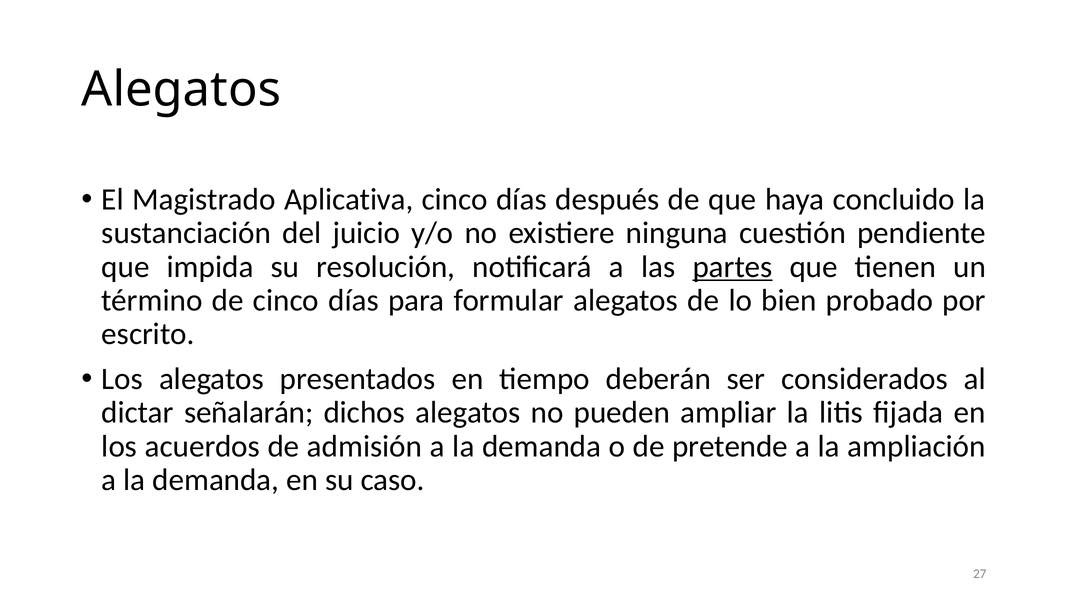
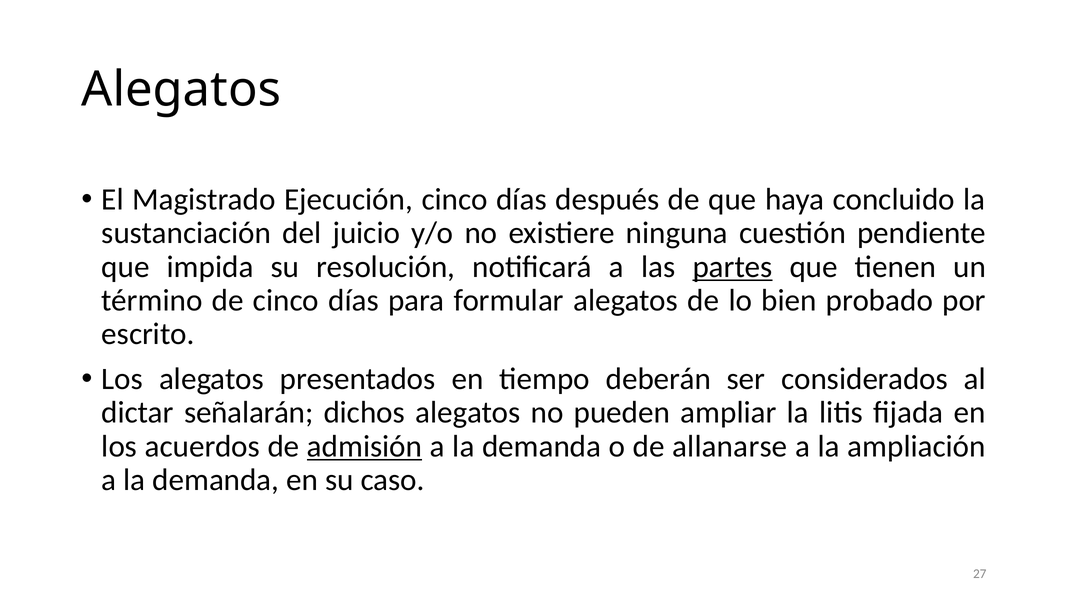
Aplicativa: Aplicativa -> Ejecución
admisión underline: none -> present
pretende: pretende -> allanarse
